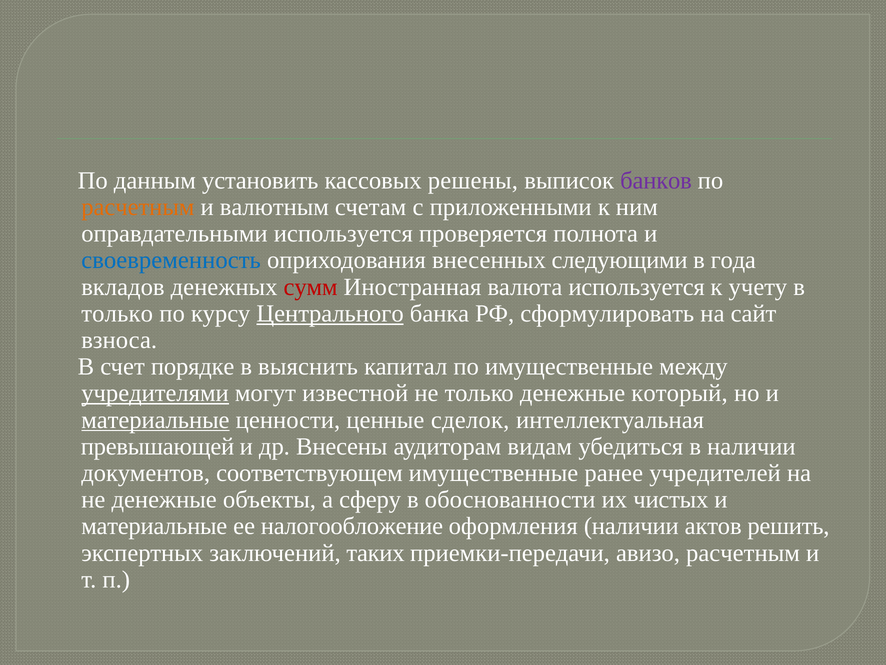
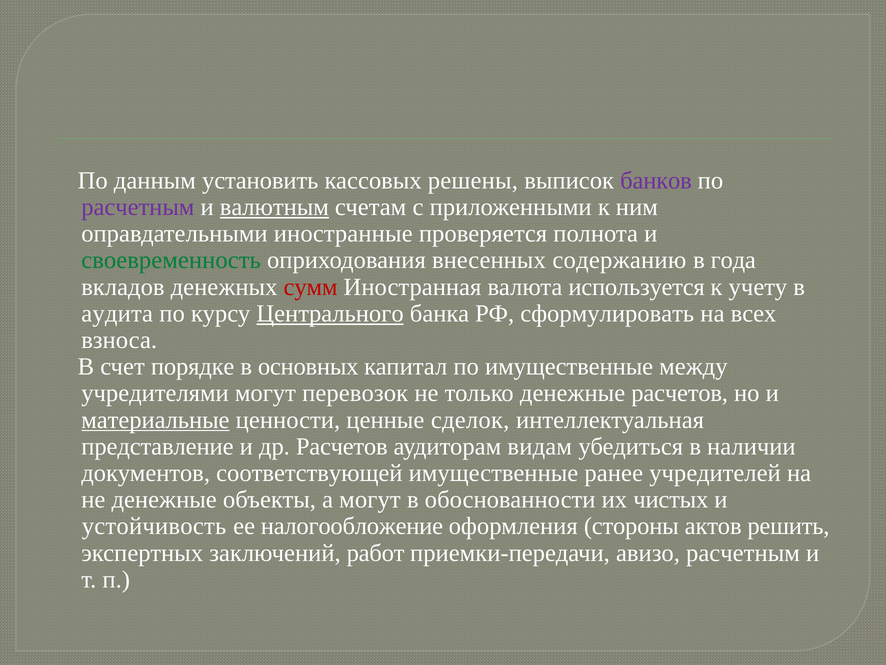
расчетным at (138, 207) colour: orange -> purple
валютным underline: none -> present
оправдательными используется: используется -> иностранные
своевременность colour: blue -> green
следующими: следующими -> содержанию
только at (117, 313): только -> аудита
сайт: сайт -> всех
выяснить: выяснить -> основных
учредителями underline: present -> none
известной: известной -> перевозок
денежные который: который -> расчетов
превышающей: превышающей -> представление
др Внесены: Внесены -> Расчетов
соответствующем: соответствующем -> соответствующей
а сферу: сферу -> могут
материальные at (154, 526): материальные -> устойчивость
оформления наличии: наличии -> стороны
таких: таких -> работ
